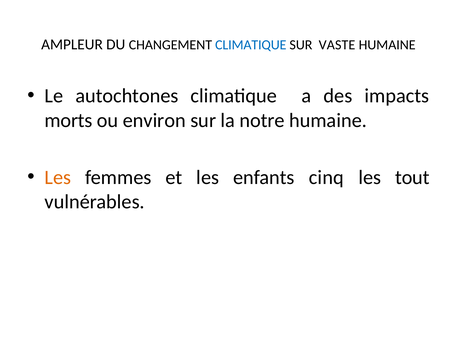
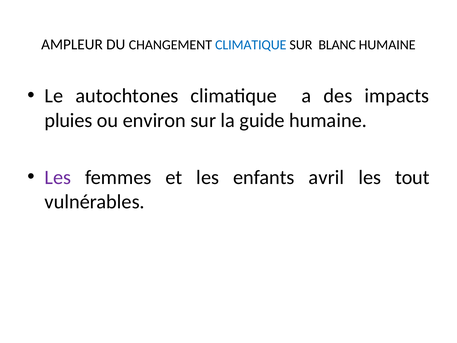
VASTE: VASTE -> BLANC
morts: morts -> pluies
notre: notre -> guide
Les at (58, 177) colour: orange -> purple
cinq: cinq -> avril
